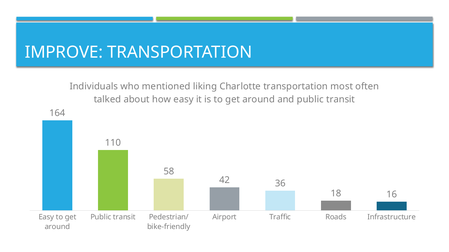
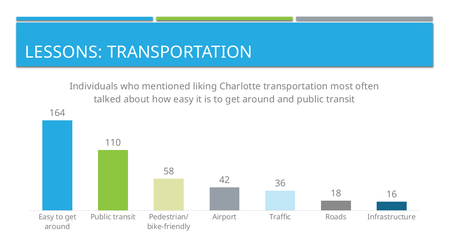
IMPROVE: IMPROVE -> LESSONS
